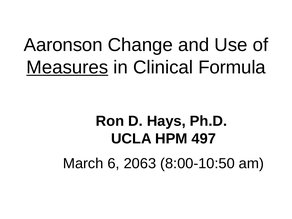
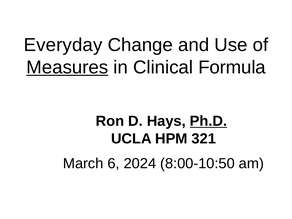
Aaronson: Aaronson -> Everyday
Ph.D underline: none -> present
497: 497 -> 321
2063: 2063 -> 2024
